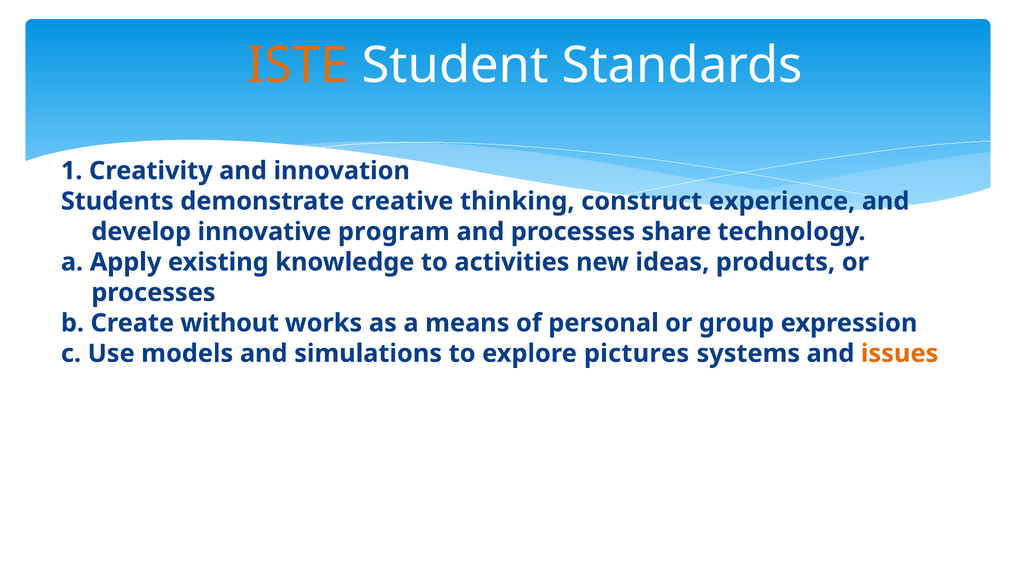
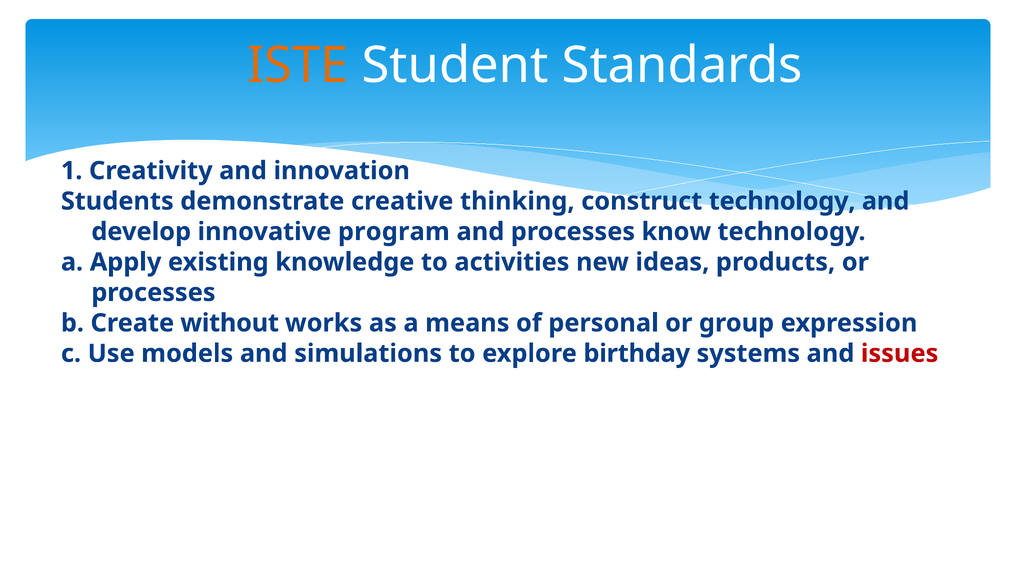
construct experience: experience -> technology
share: share -> know
pictures: pictures -> birthday
issues colour: orange -> red
